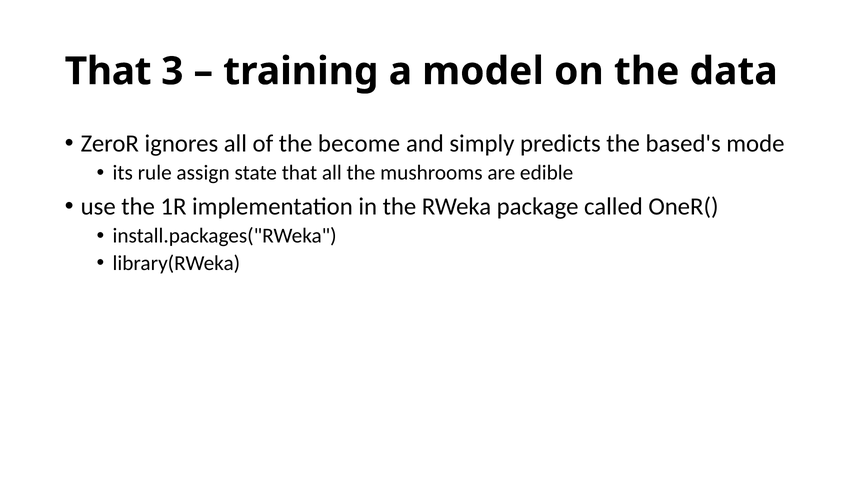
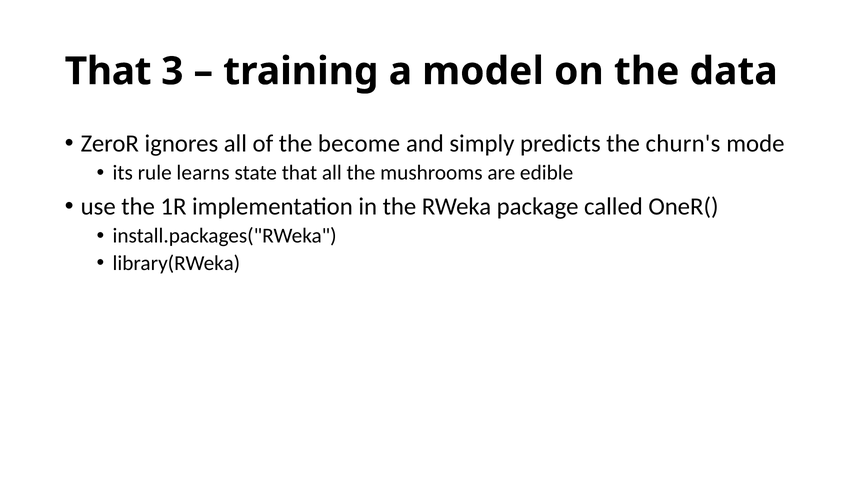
based's: based's -> churn's
assign: assign -> learns
